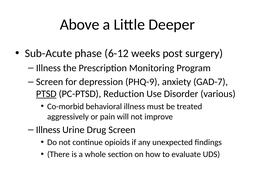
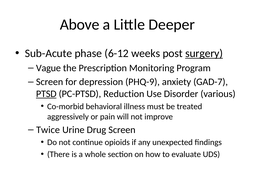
surgery underline: none -> present
Illness at (48, 68): Illness -> Vague
Illness at (48, 130): Illness -> Twice
